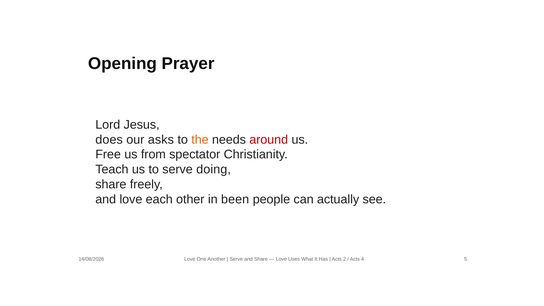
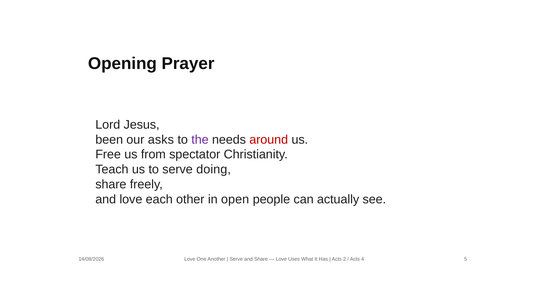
does: does -> been
the colour: orange -> purple
been: been -> open
